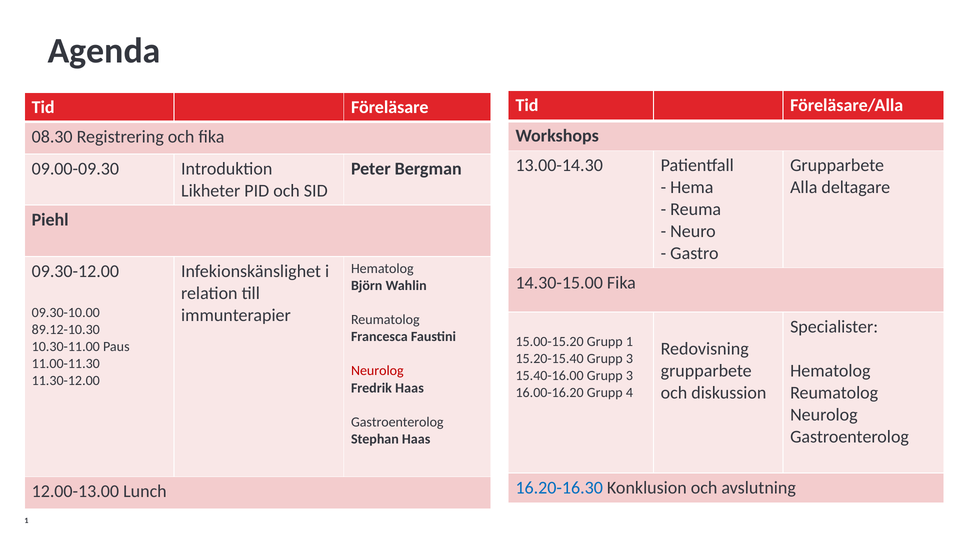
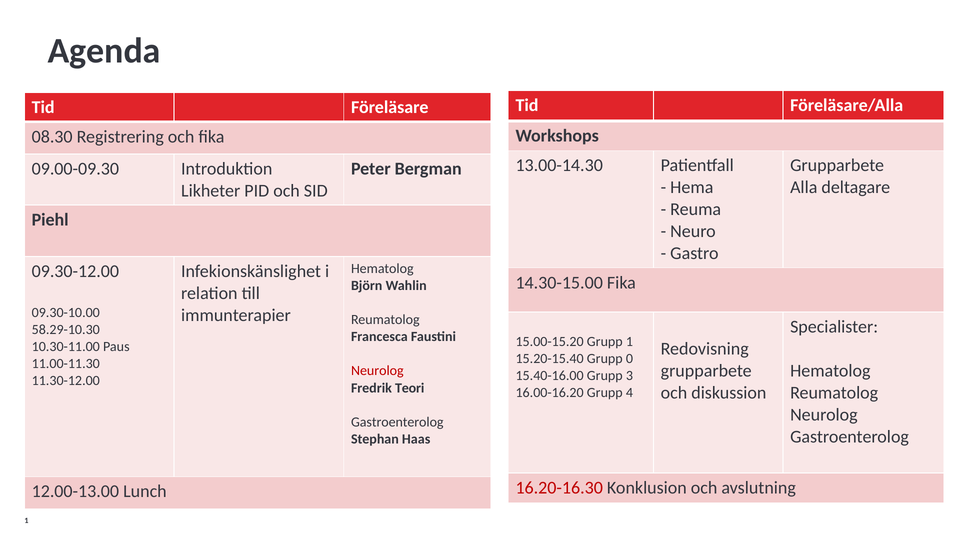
89.12-10.30: 89.12-10.30 -> 58.29-10.30
15.20-15.40 Grupp 3: 3 -> 0
Fredrik Haas: Haas -> Teori
16.20-16.30 colour: blue -> red
